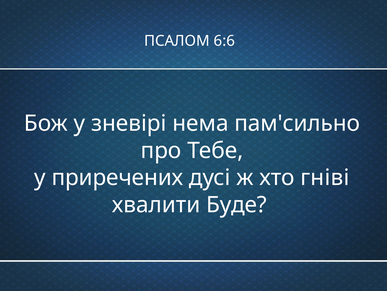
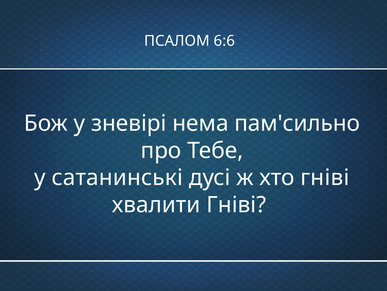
приречених: приречених -> сатанинські
хвалити Буде: Буде -> Гніві
